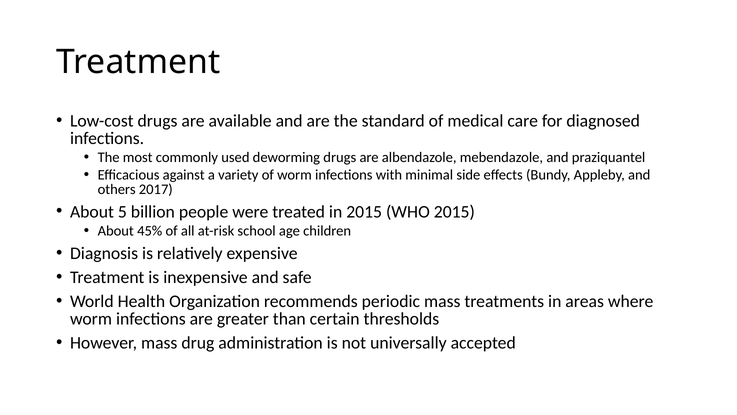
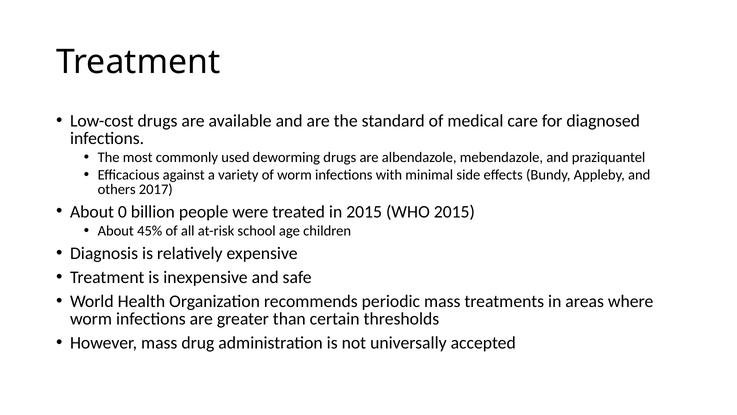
5: 5 -> 0
